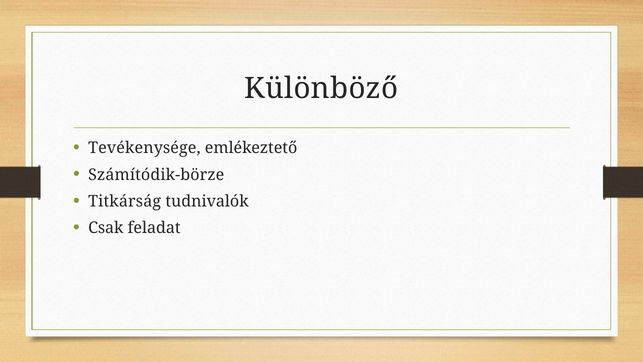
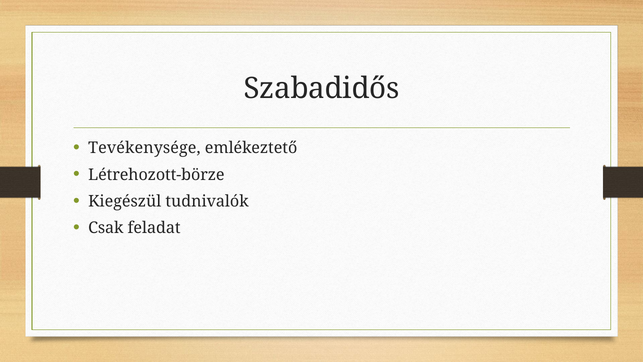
Különböző: Különböző -> Szabadidős
Számítódik-börze: Számítódik-börze -> Létrehozott-börze
Titkárság: Titkárság -> Kiegészül
